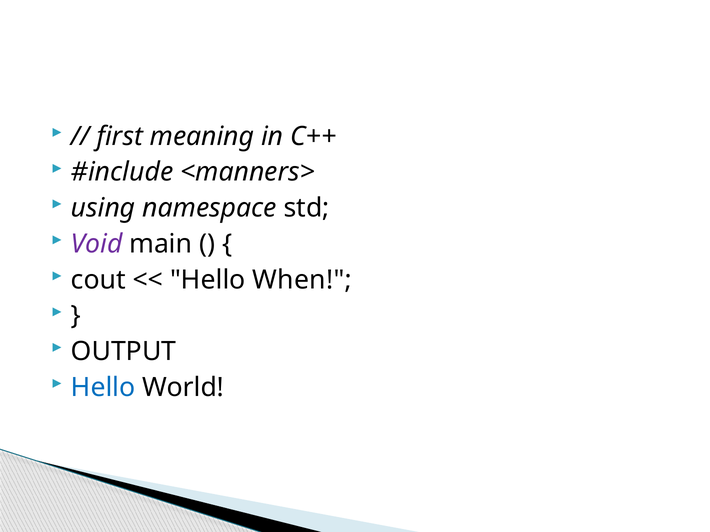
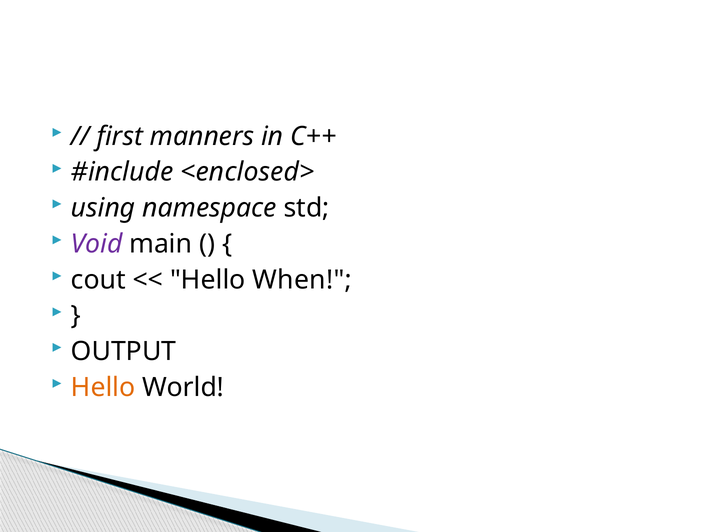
meaning: meaning -> manners
<manners>: <manners> -> <enclosed>
Hello at (103, 388) colour: blue -> orange
